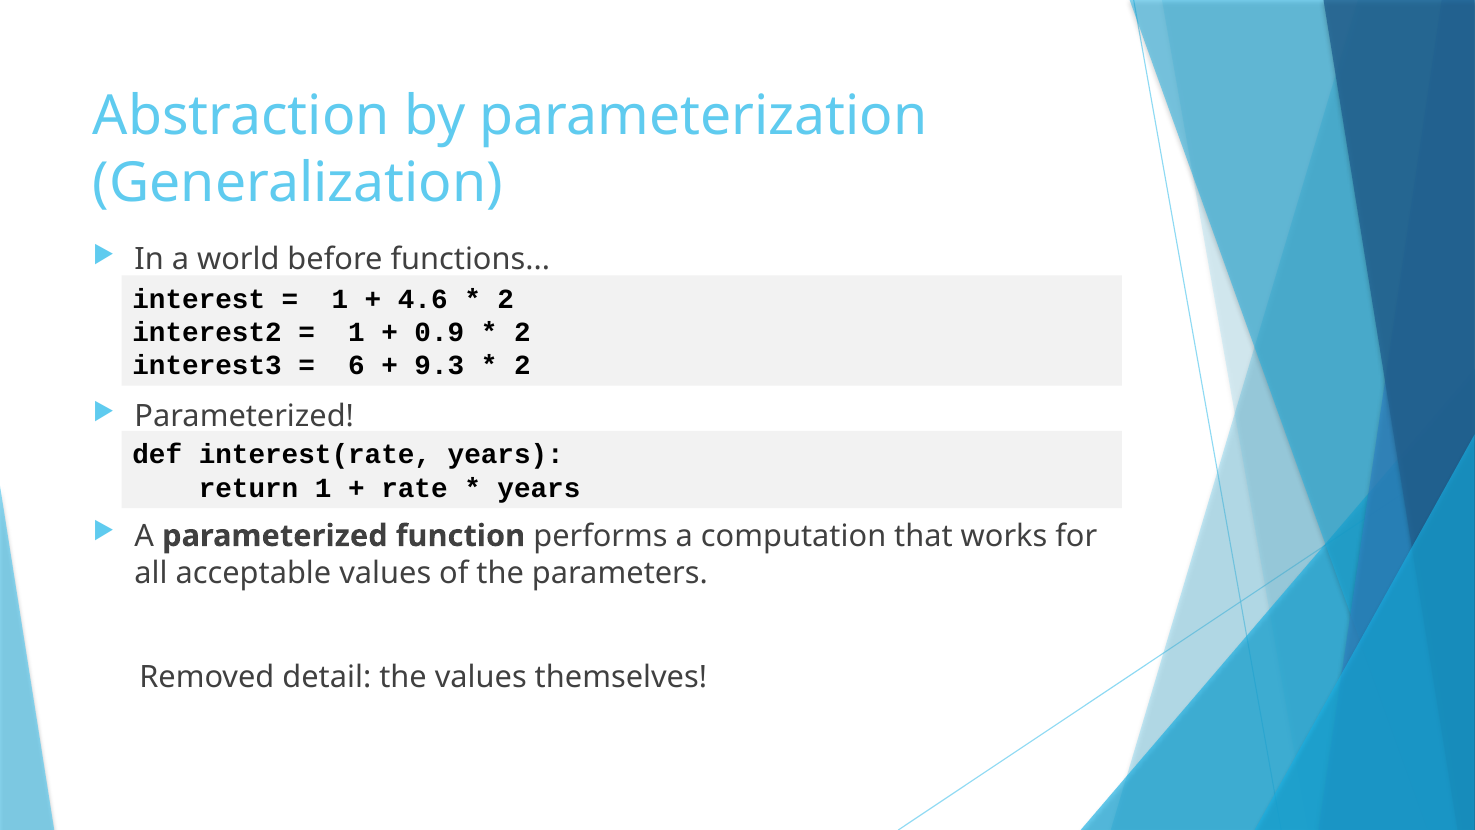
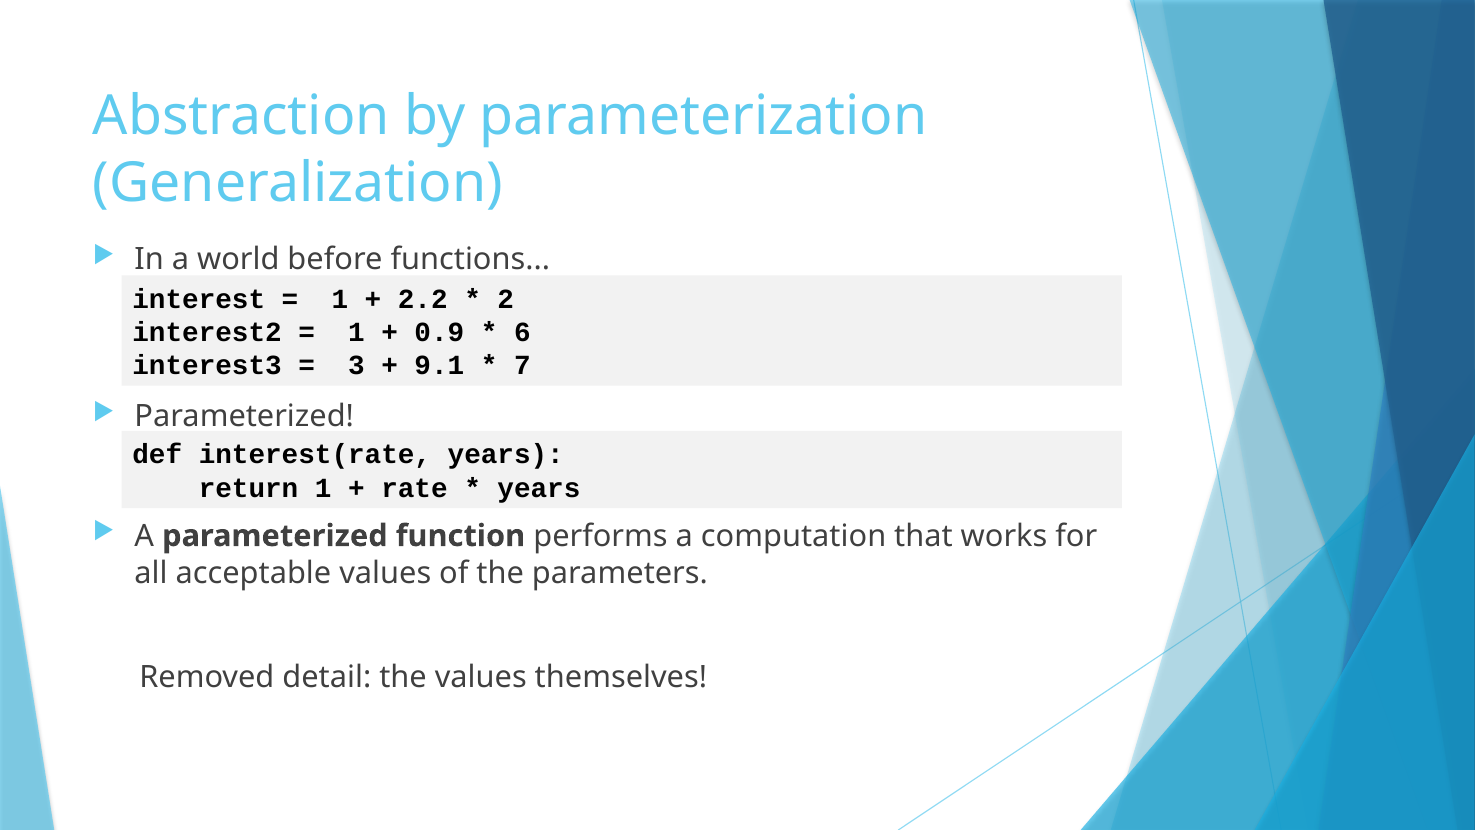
4.6: 4.6 -> 2.2
2 at (522, 332): 2 -> 6
6: 6 -> 3
9.3: 9.3 -> 9.1
2 at (522, 366): 2 -> 7
